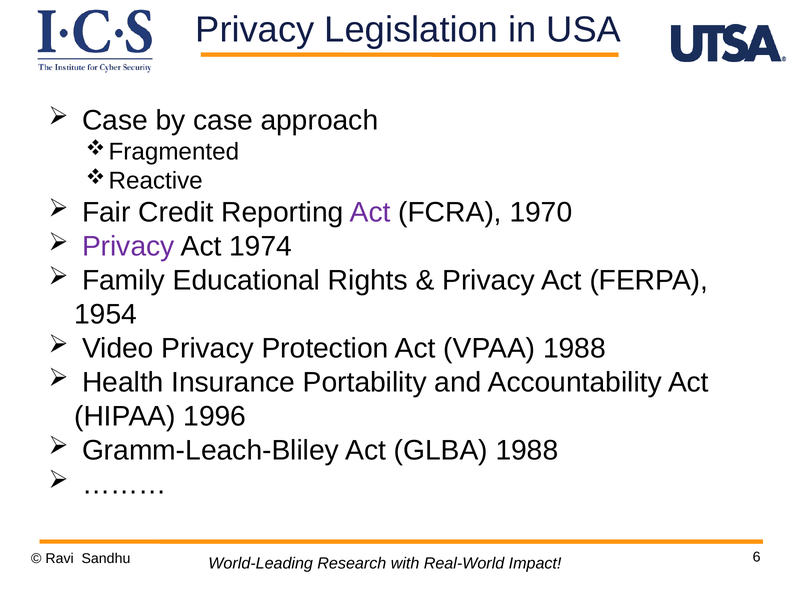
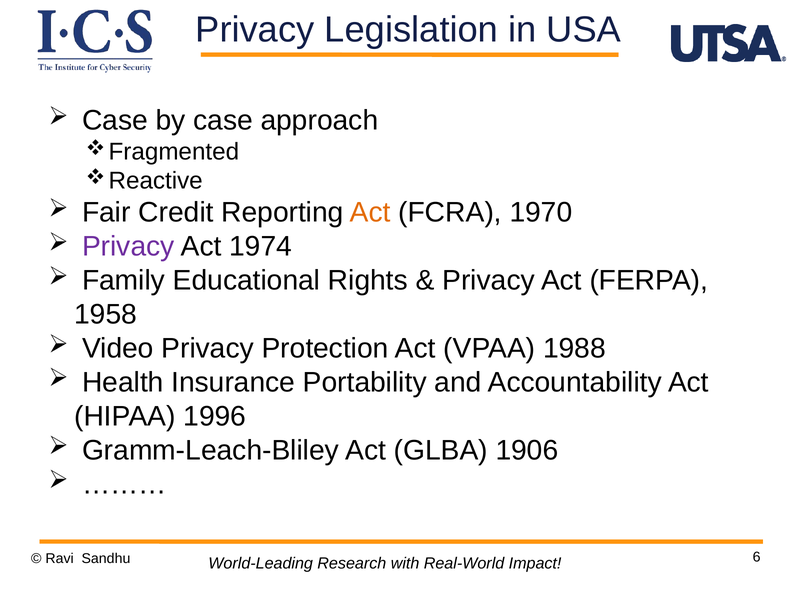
Act at (370, 213) colour: purple -> orange
1954: 1954 -> 1958
GLBA 1988: 1988 -> 1906
